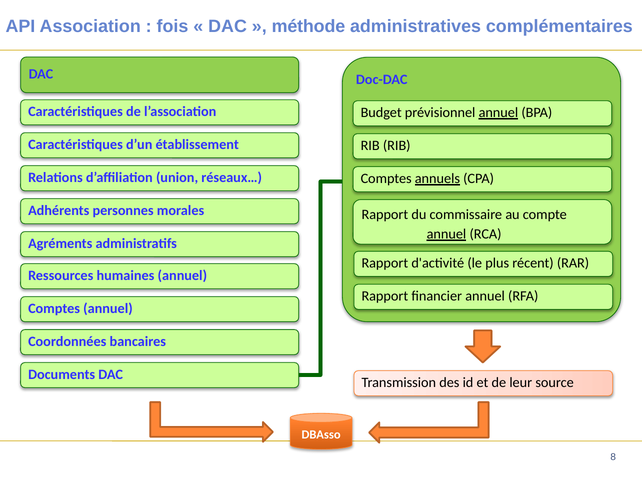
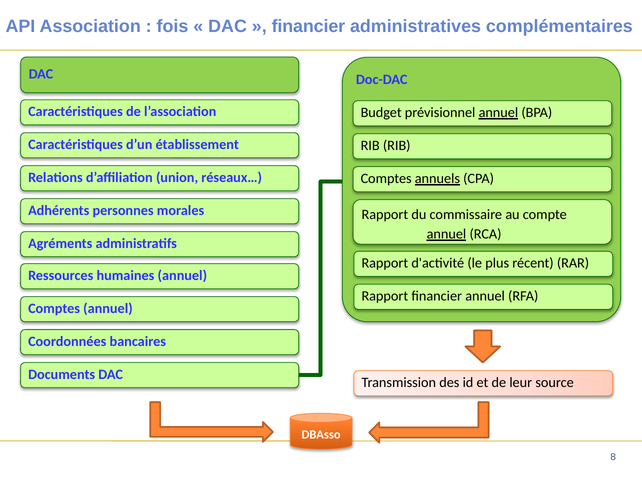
méthode at (308, 26): méthode -> financier
